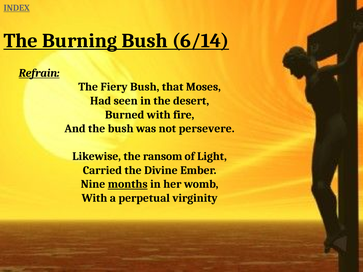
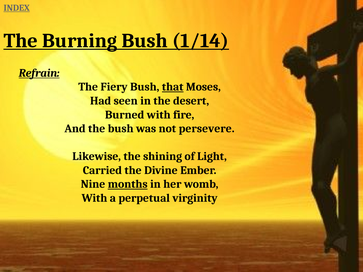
6/14: 6/14 -> 1/14
that underline: none -> present
ransom: ransom -> shining
